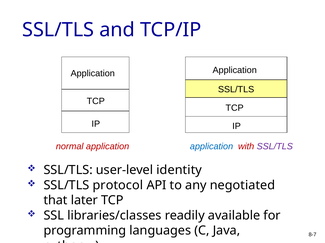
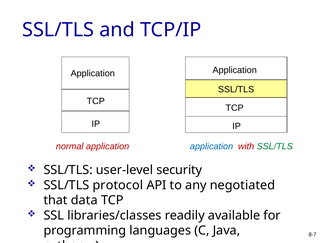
SSL/TLS at (275, 147) colour: purple -> green
identity: identity -> security
later: later -> data
